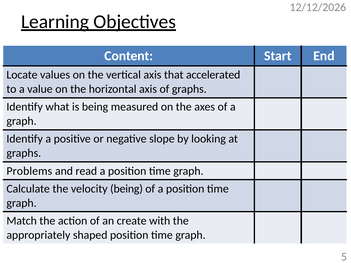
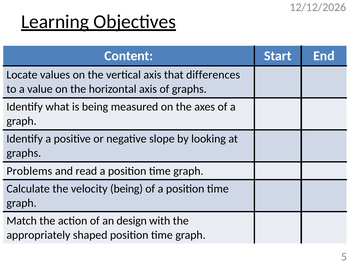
accelerated: accelerated -> differences
create: create -> design
